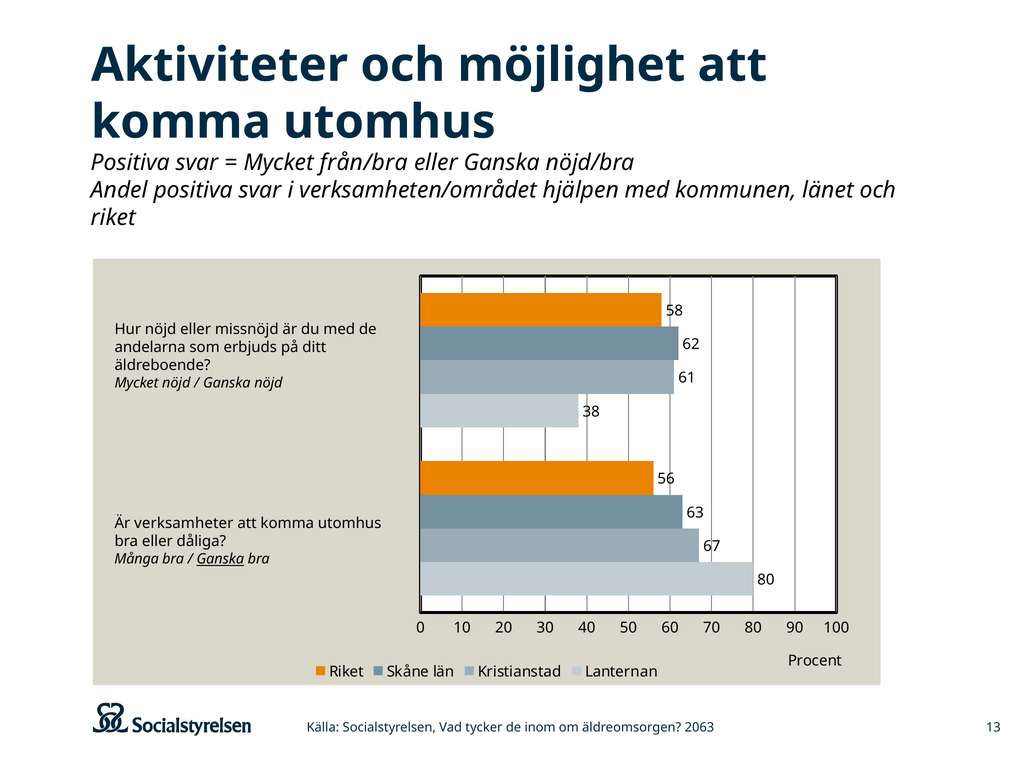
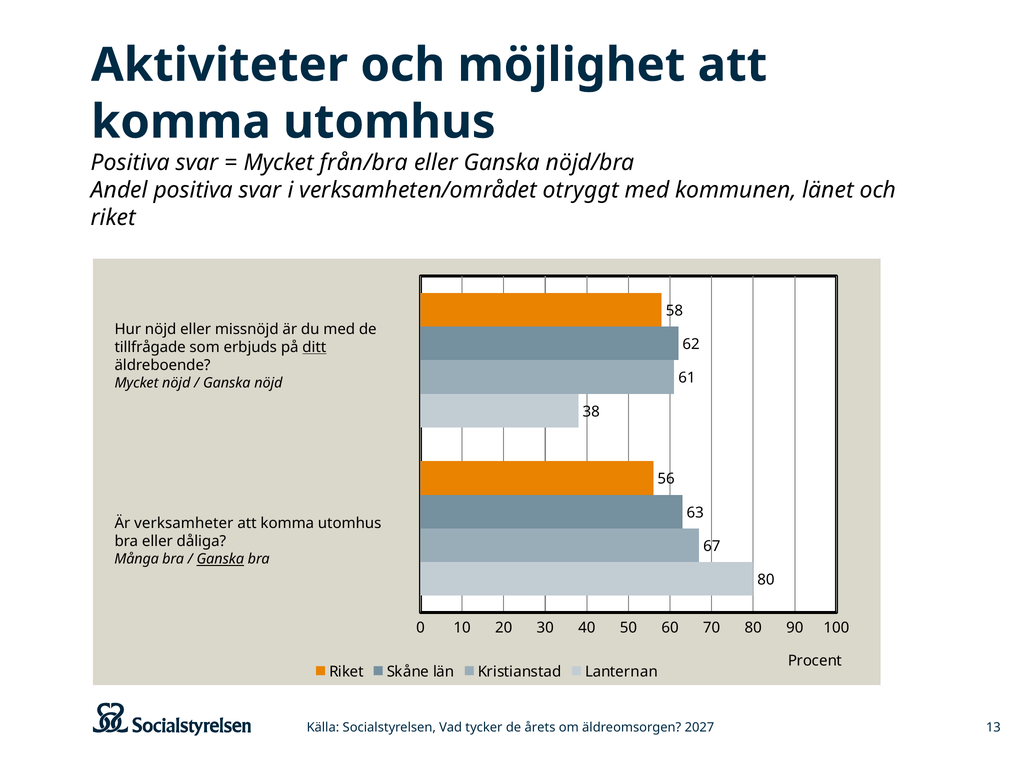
hjälpen: hjälpen -> otryggt
andelarna: andelarna -> tillfrågade
ditt underline: none -> present
inom: inom -> årets
2063: 2063 -> 2027
